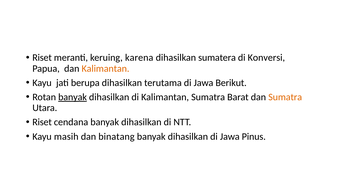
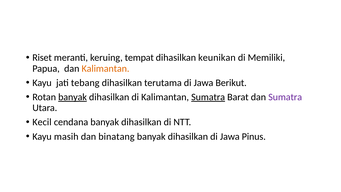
karena: karena -> tempat
sumatera: sumatera -> keunikan
Konversi: Konversi -> Memiliki
berupa: berupa -> tebang
Sumatra at (208, 97) underline: none -> present
Sumatra at (285, 97) colour: orange -> purple
Riset at (42, 122): Riset -> Kecil
